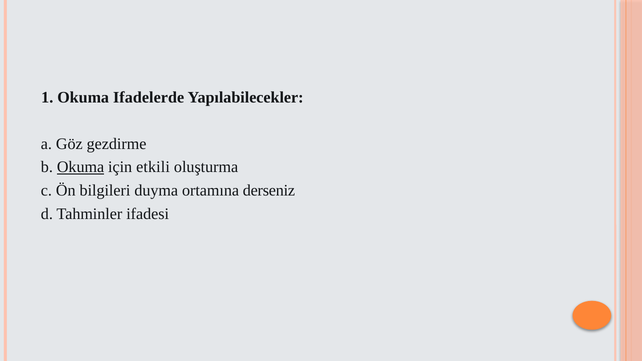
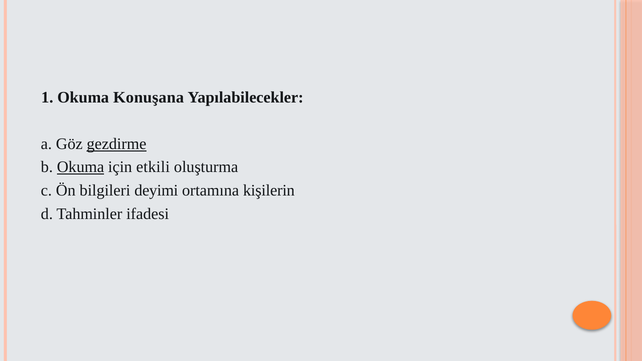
Ifadelerde: Ifadelerde -> Konuşana
gezdirme underline: none -> present
duyma: duyma -> deyimi
derseniz: derseniz -> kişilerin
